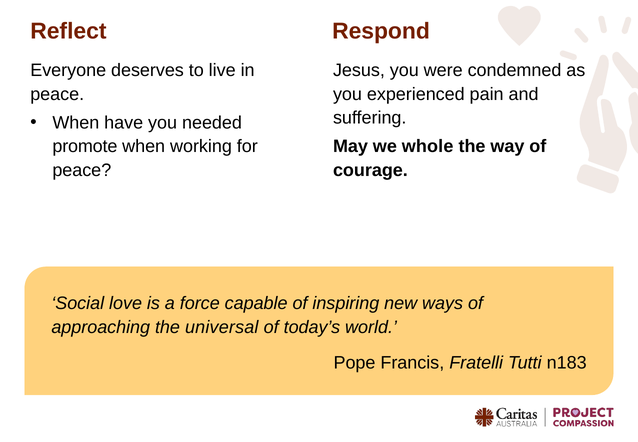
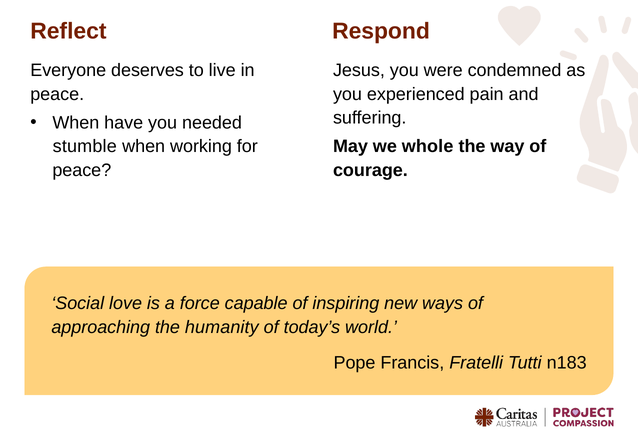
promote: promote -> stumble
universal: universal -> humanity
